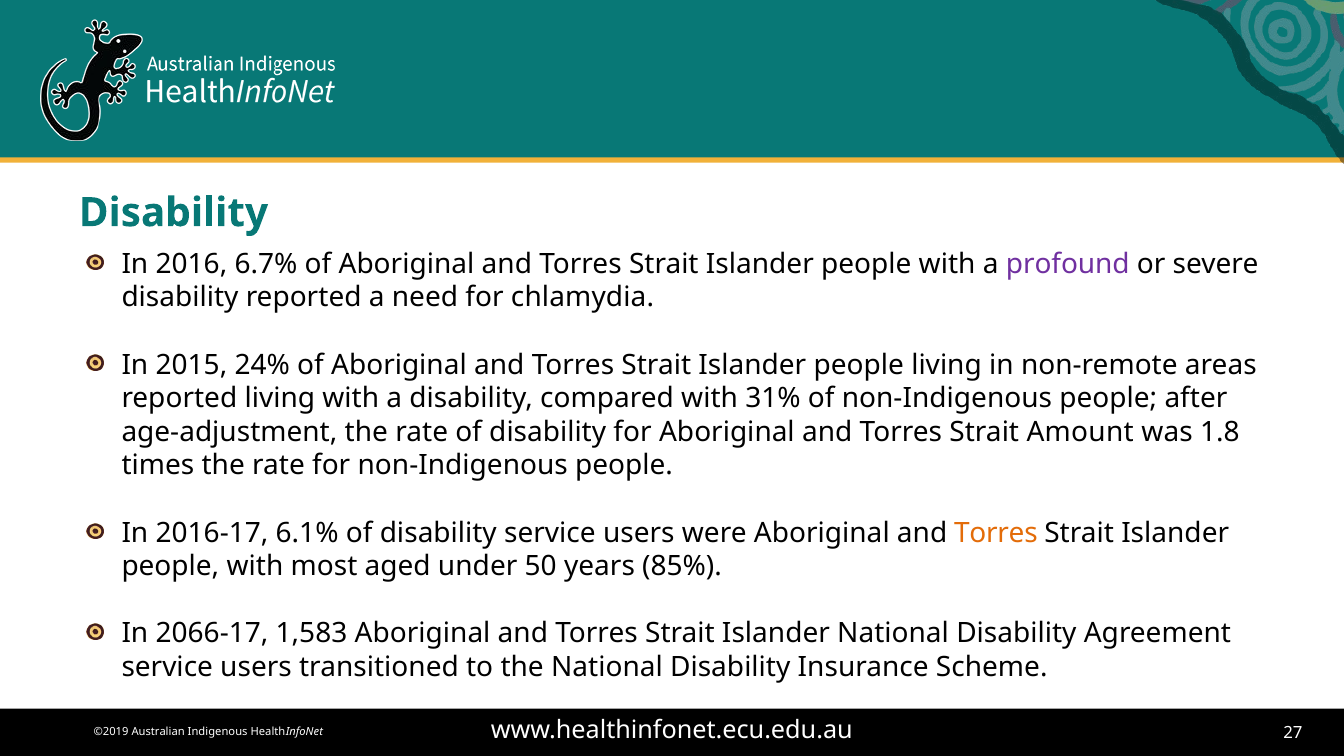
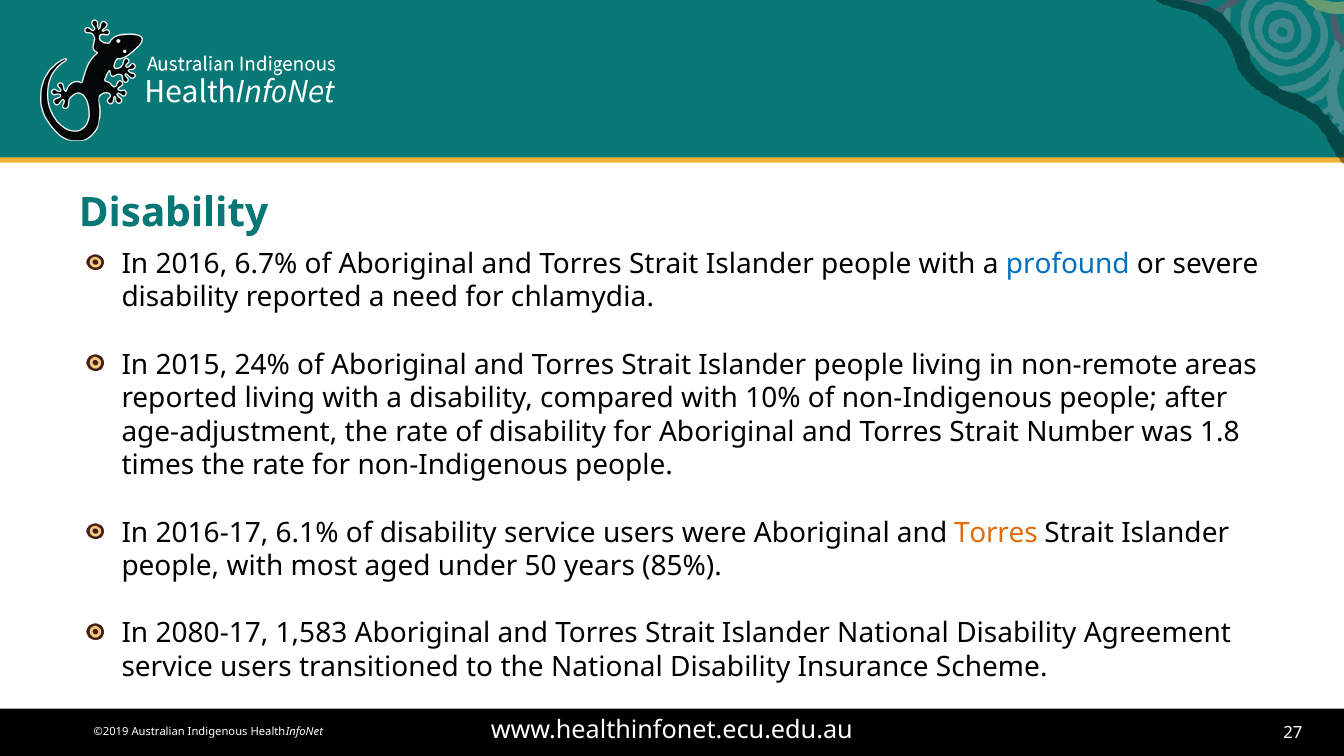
profound colour: purple -> blue
31%: 31% -> 10%
Amount: Amount -> Number
2066-17: 2066-17 -> 2080-17
